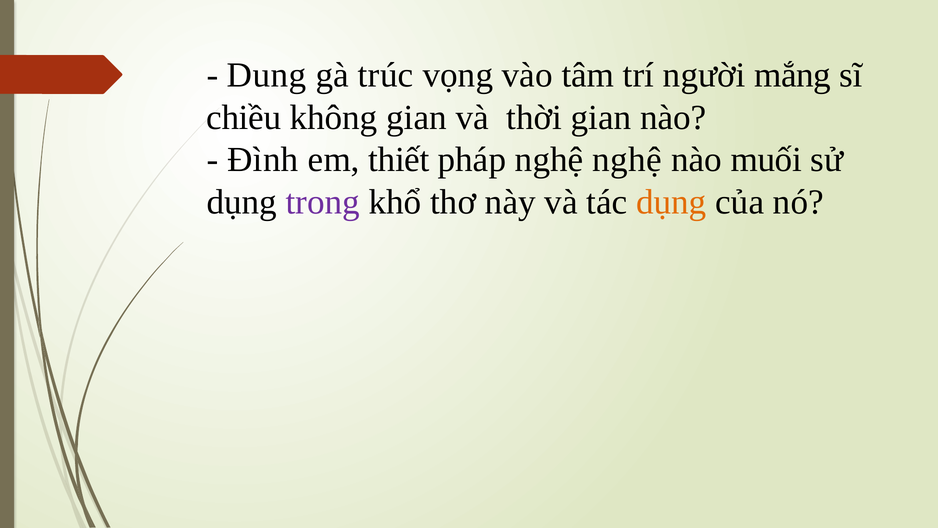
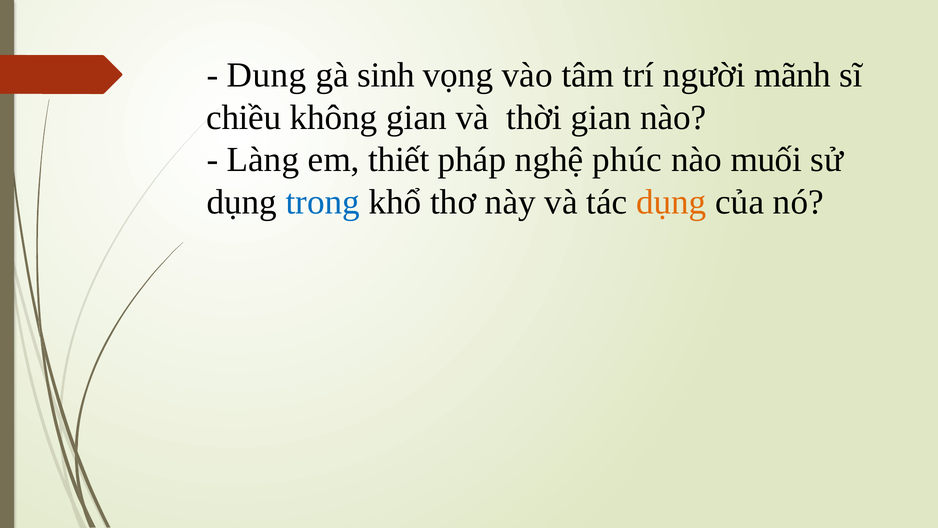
trúc: trúc -> sinh
mắng: mắng -> mãnh
Đình: Đình -> Làng
nghệ nghệ: nghệ -> phúc
trong colour: purple -> blue
